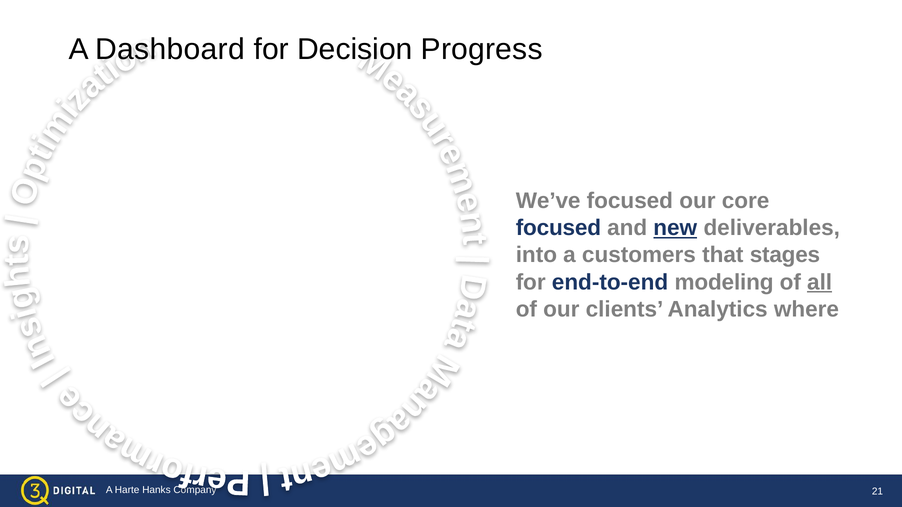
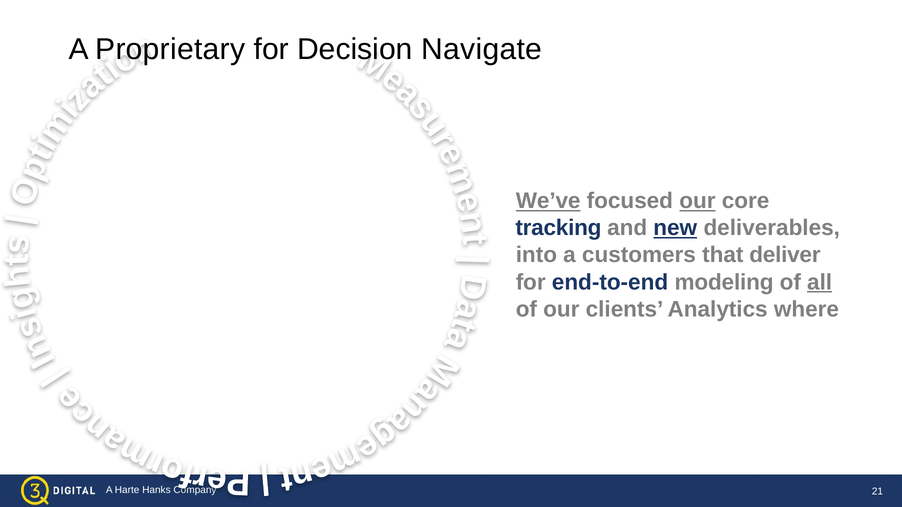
Dashboard: Dashboard -> Proprietary
Progress: Progress -> Navigate
We’ve underline: none -> present
our at (697, 201) underline: none -> present
focused at (558, 228): focused -> tracking
stages: stages -> deliver
